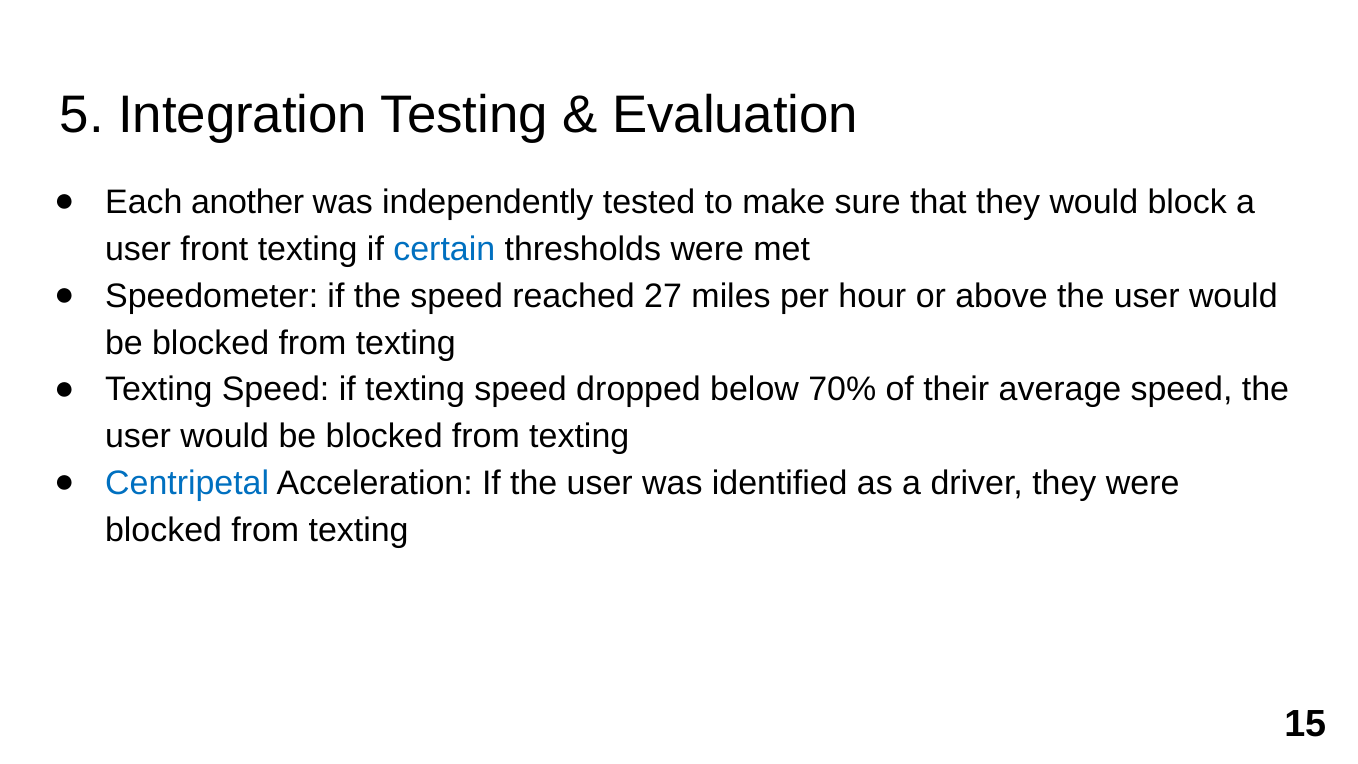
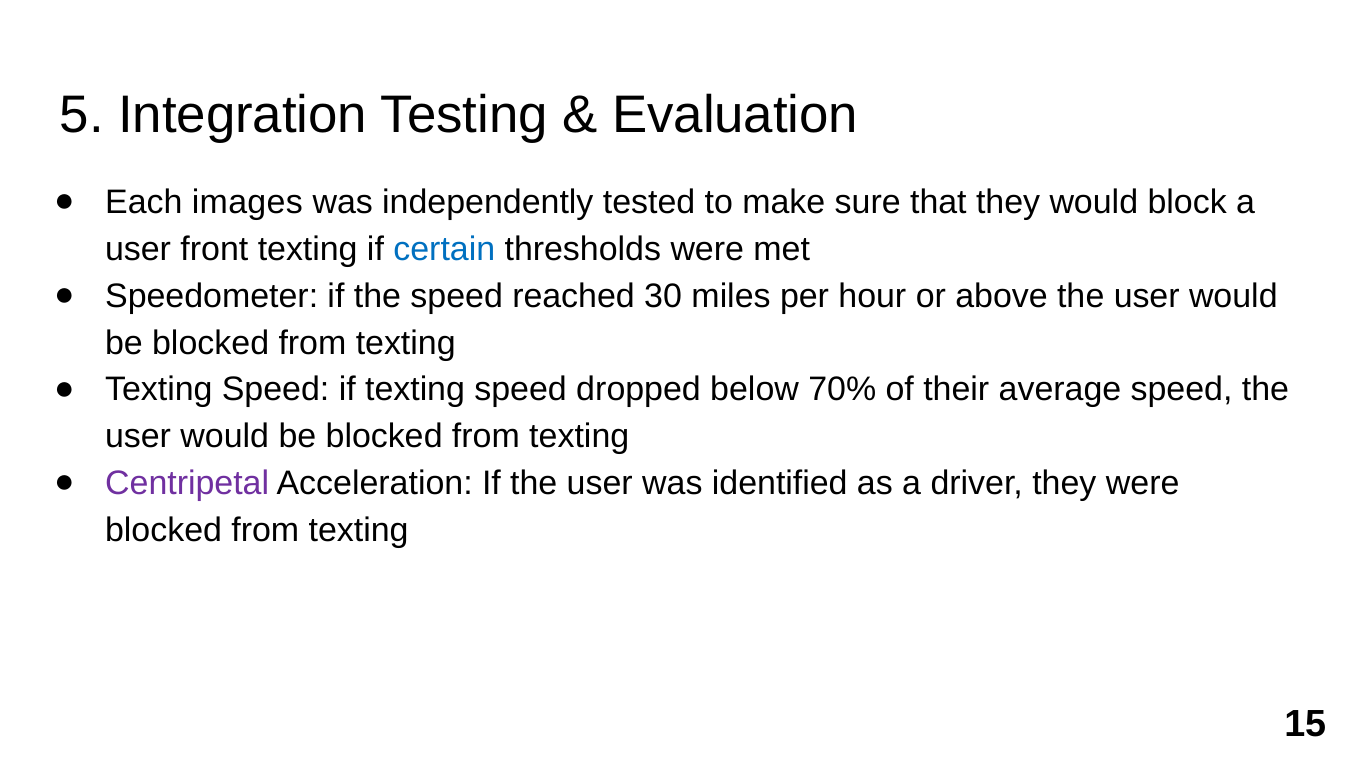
another: another -> images
27: 27 -> 30
Centripetal colour: blue -> purple
